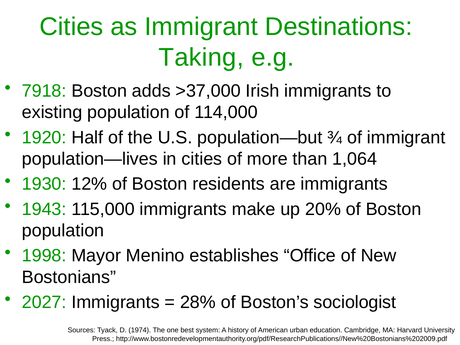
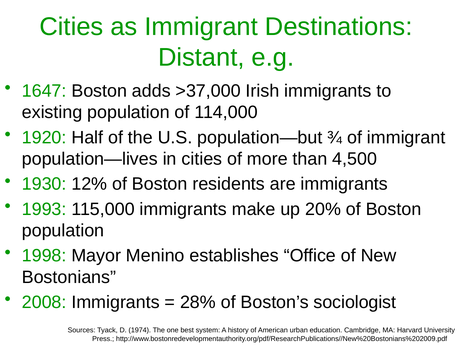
Taking: Taking -> Distant
7918: 7918 -> 1647
1,064: 1,064 -> 4,500
1943: 1943 -> 1993
2027: 2027 -> 2008
